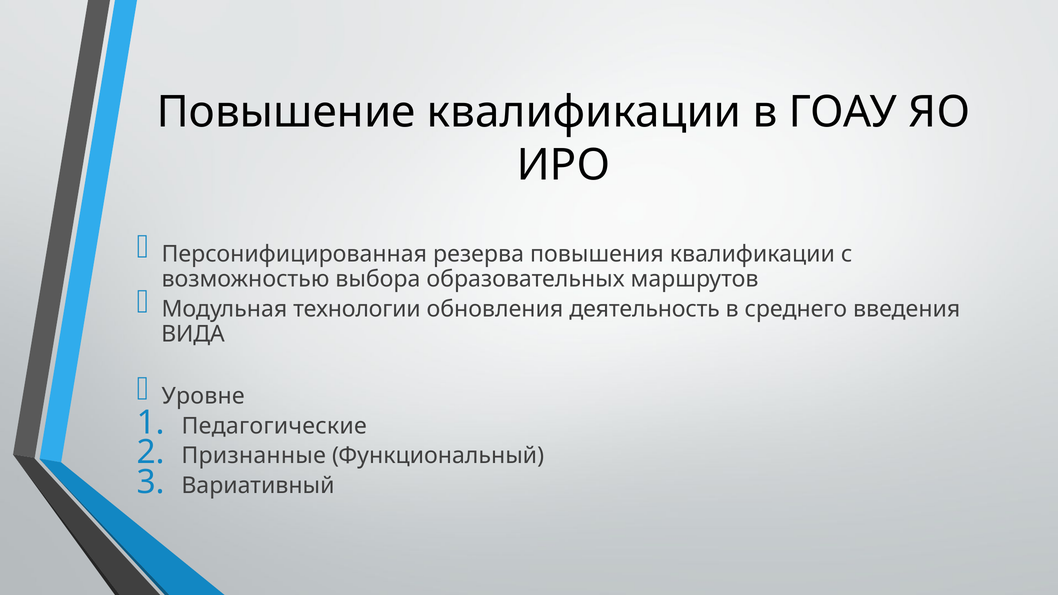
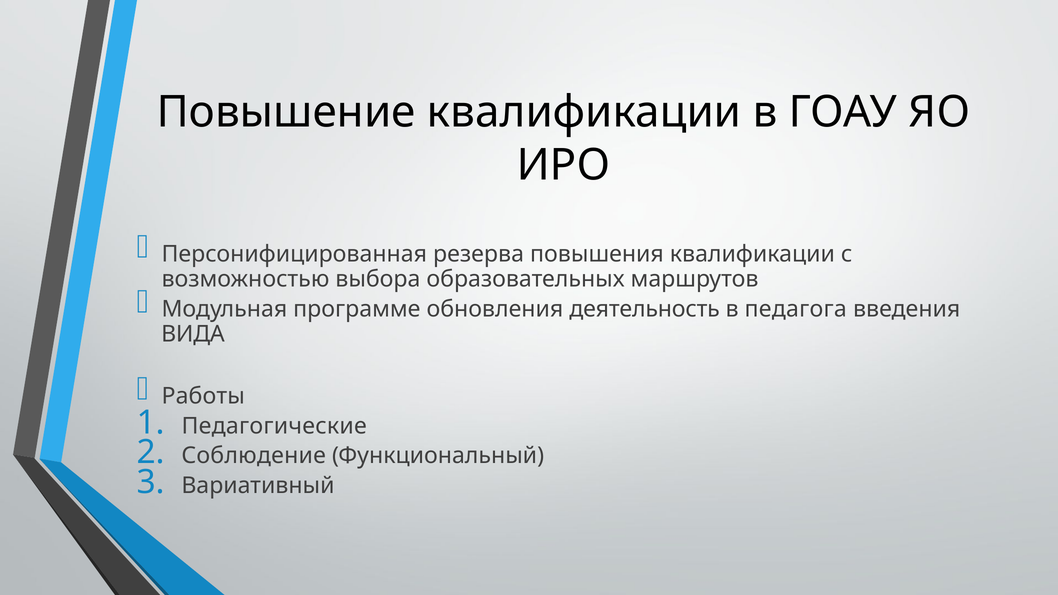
технологии: технологии -> программе
среднего: среднего -> педагога
Уровне: Уровне -> Работы
Признанные: Признанные -> Соблюдение
